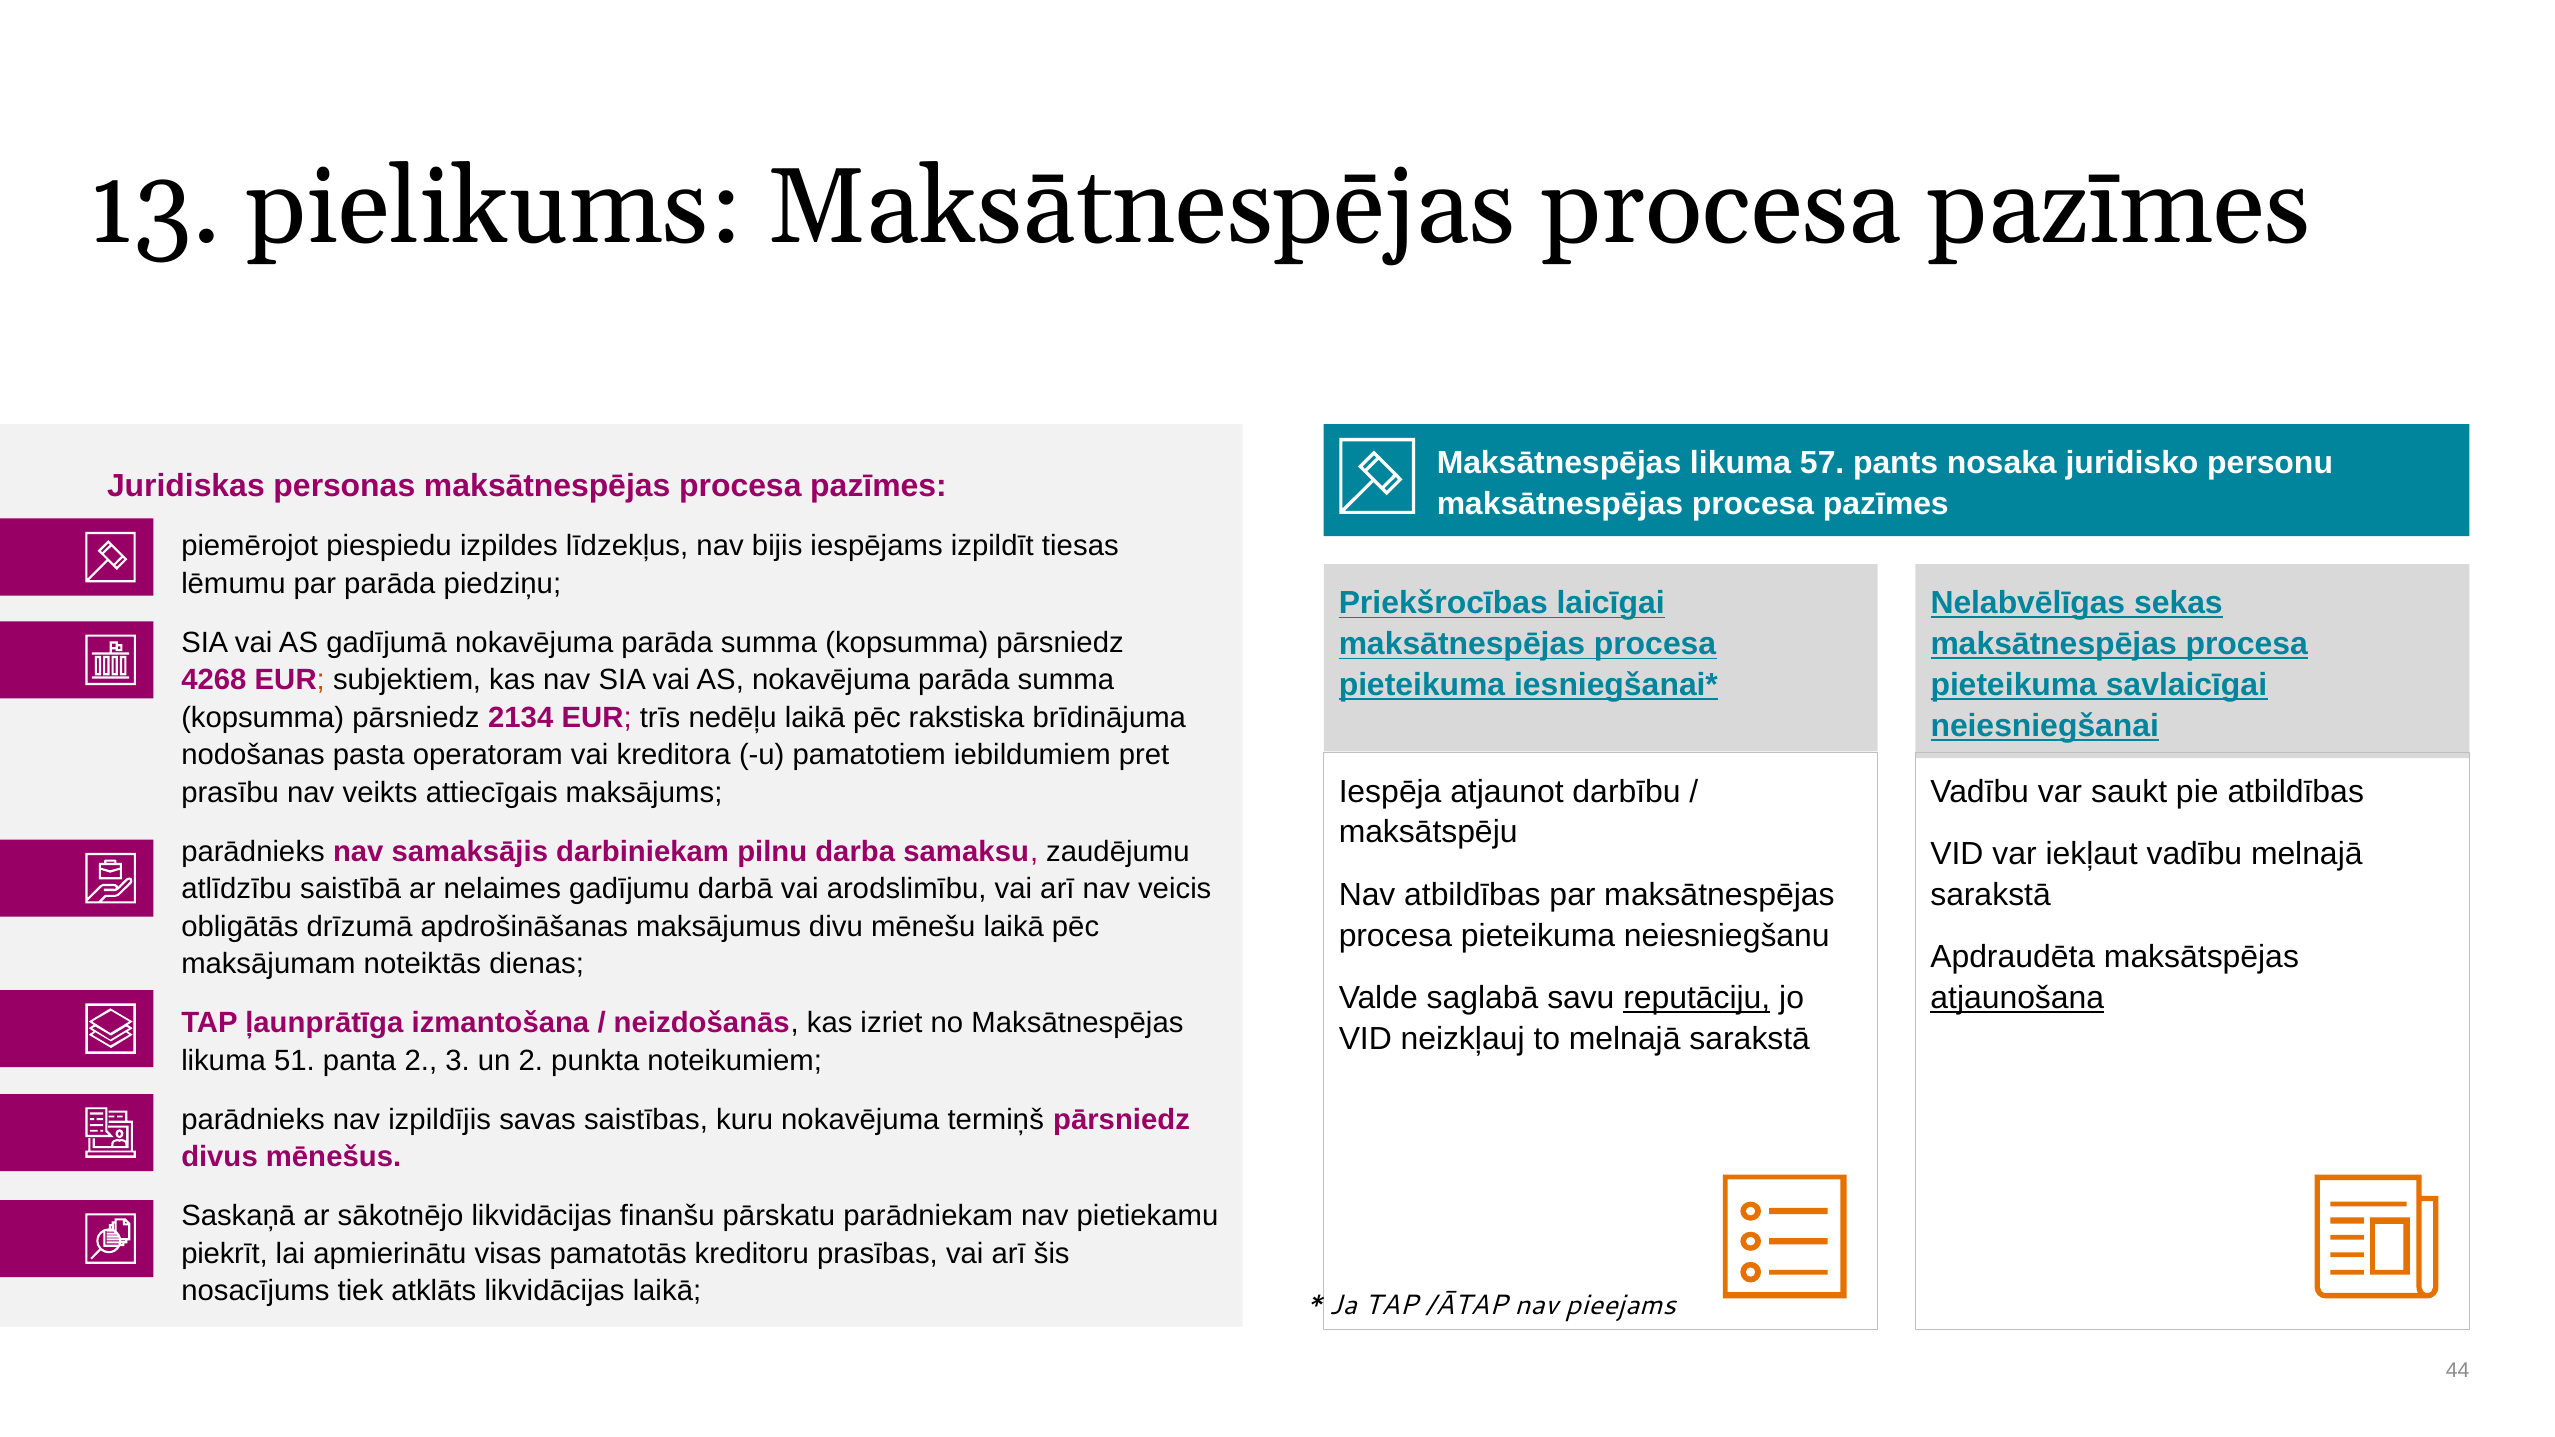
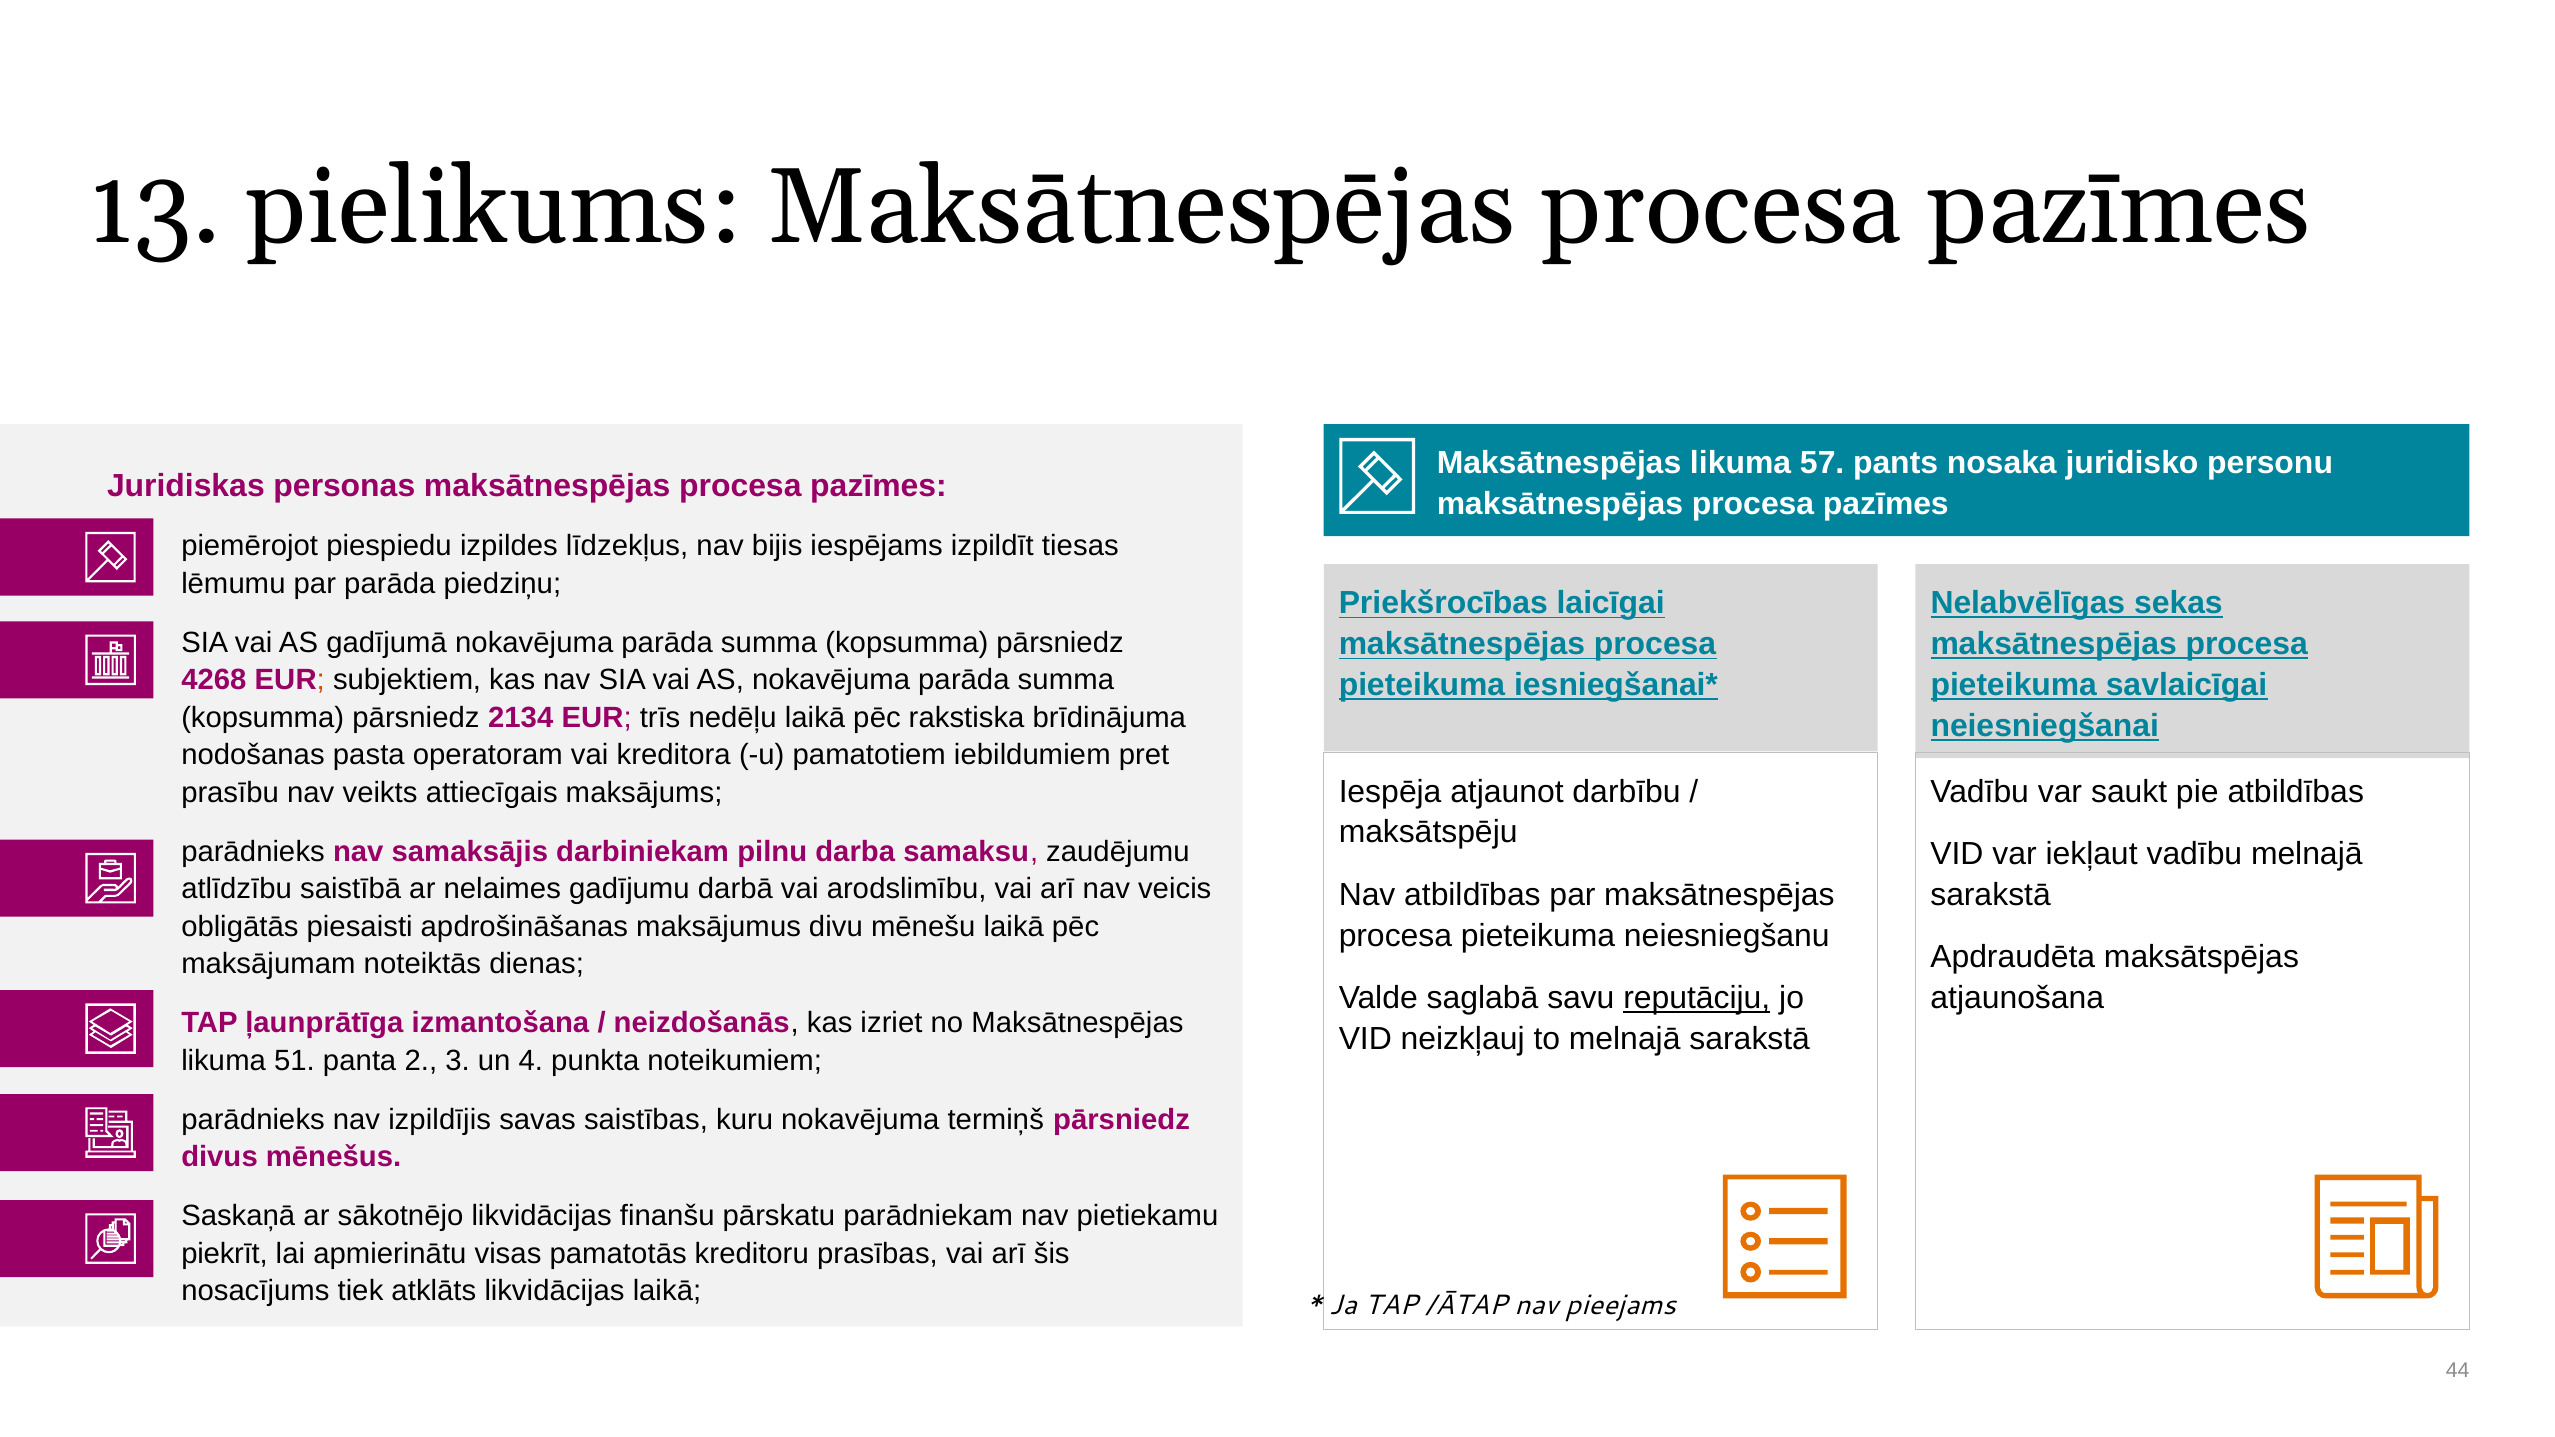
drīzumā: drīzumā -> piesaisti
atjaunošana underline: present -> none
un 2: 2 -> 4
